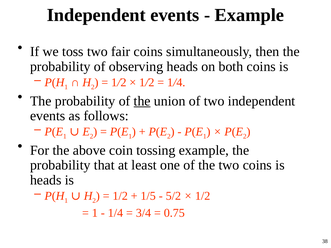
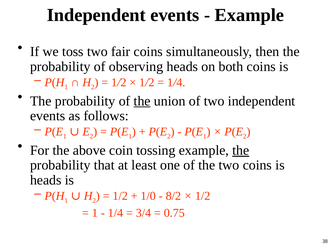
the at (241, 150) underline: none -> present
1/5: 1/5 -> 1/0
5/2: 5/2 -> 8/2
